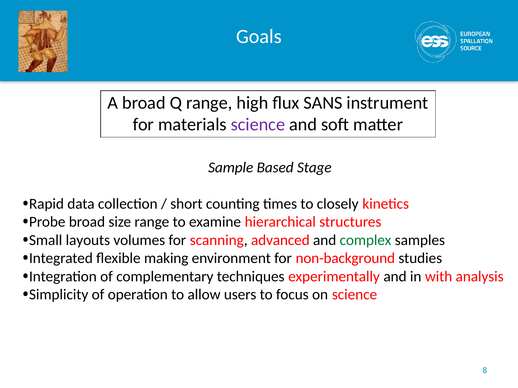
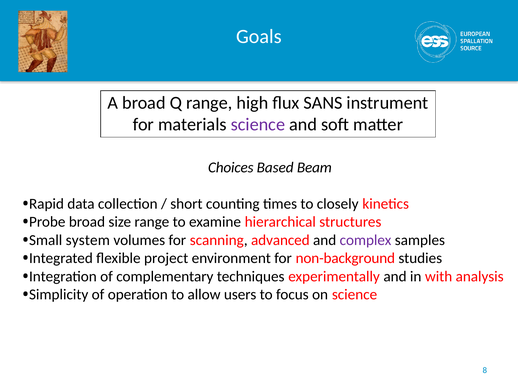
Sample: Sample -> Choices
Stage: Stage -> Beam
layouts: layouts -> system
complex colour: green -> purple
making: making -> project
